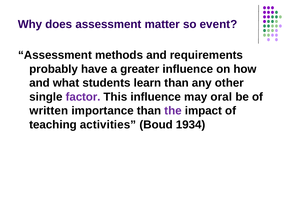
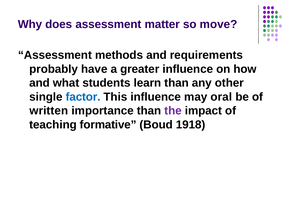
event: event -> move
factor colour: purple -> blue
activities: activities -> formative
1934: 1934 -> 1918
